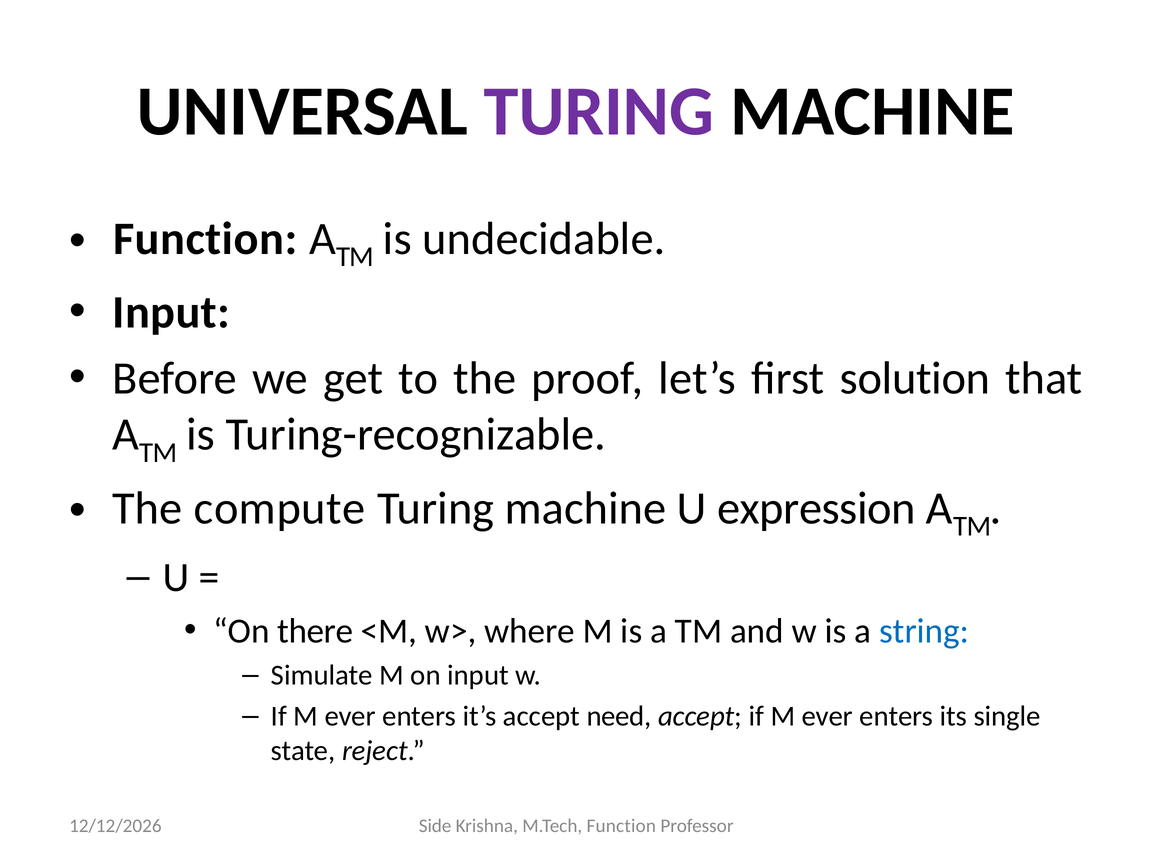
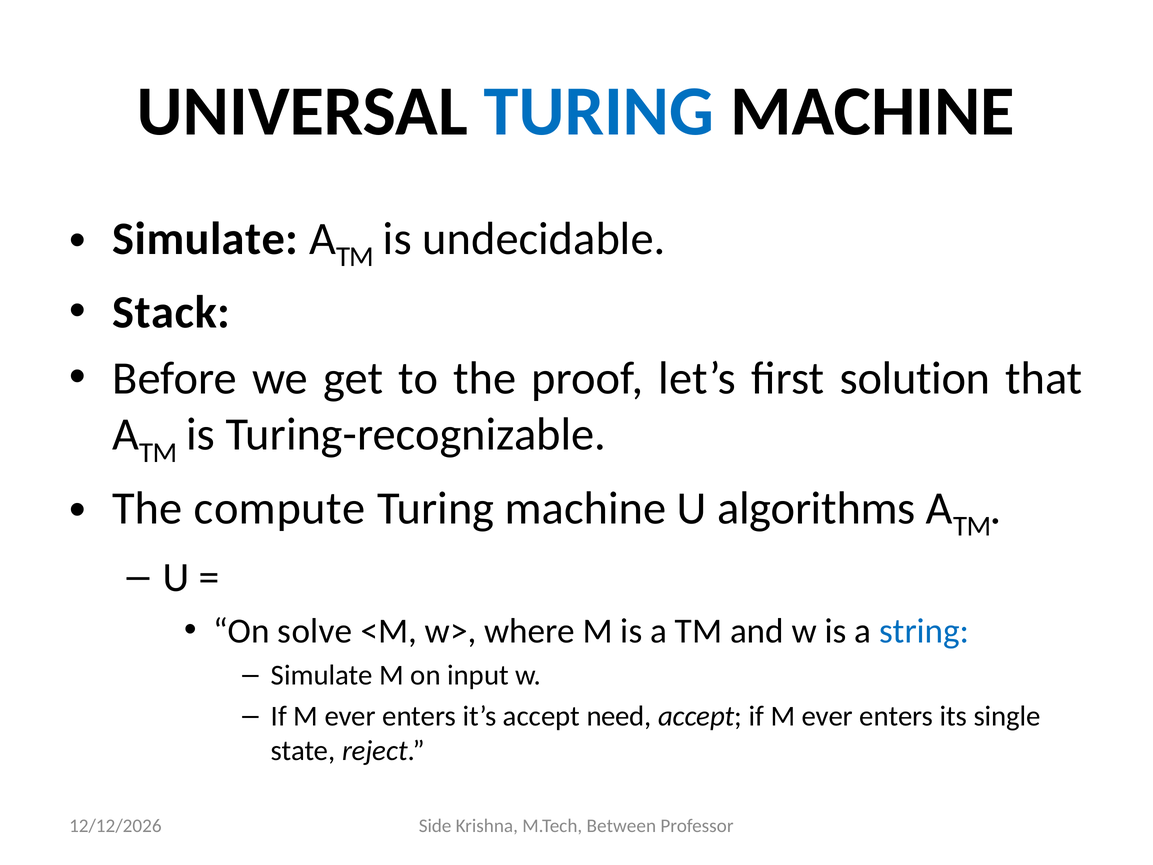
TURING at (599, 112) colour: purple -> blue
Function at (205, 239): Function -> Simulate
Input at (171, 313): Input -> Stack
expression: expression -> algorithms
there: there -> solve
M.Tech Function: Function -> Between
